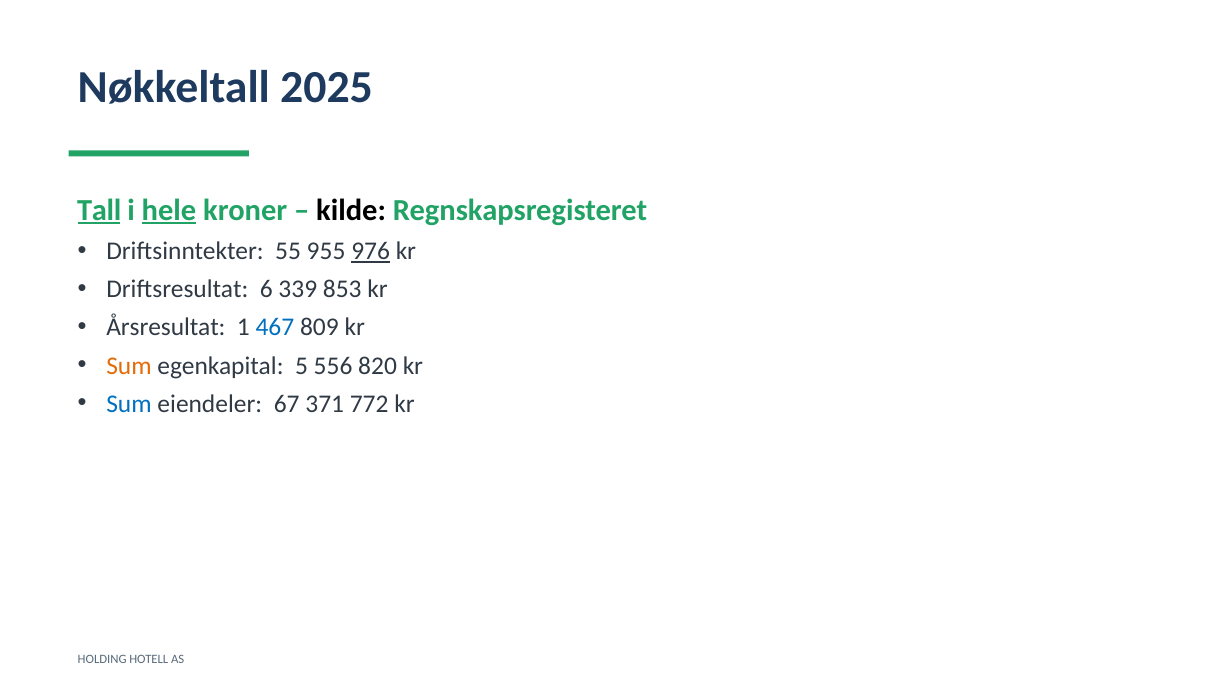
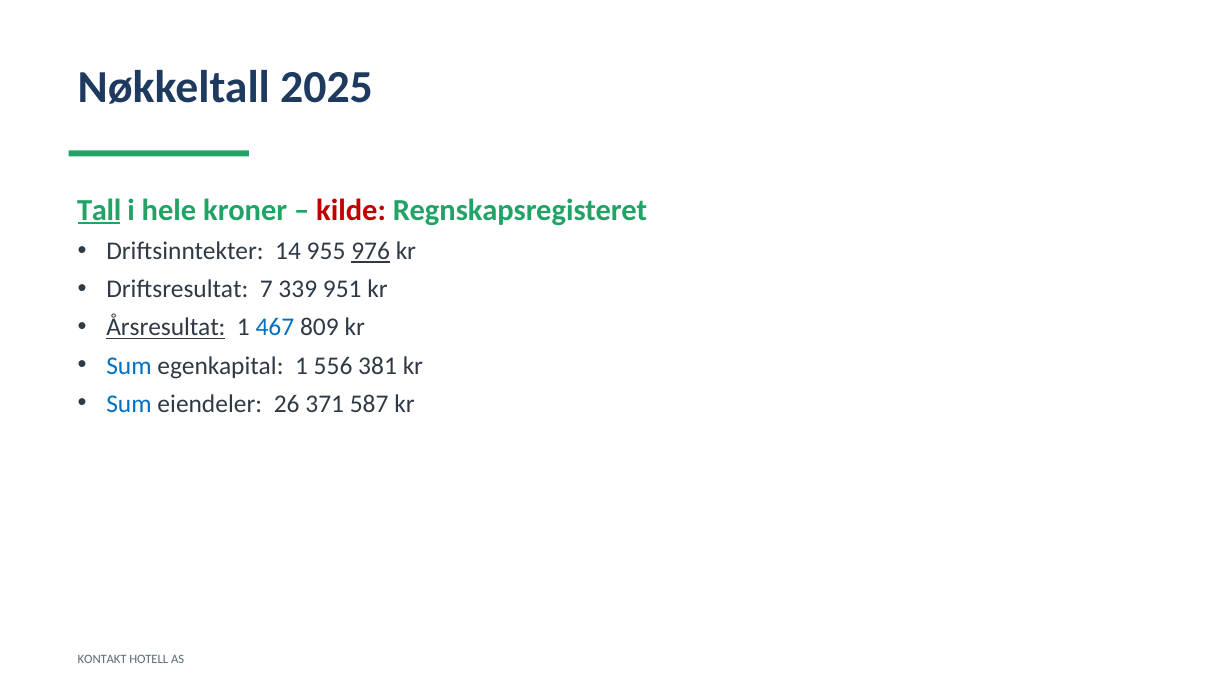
hele underline: present -> none
kilde colour: black -> red
55: 55 -> 14
6: 6 -> 7
853: 853 -> 951
Årsresultat underline: none -> present
Sum at (129, 366) colour: orange -> blue
egenkapital 5: 5 -> 1
820: 820 -> 381
67: 67 -> 26
772: 772 -> 587
HOLDING: HOLDING -> KONTAKT
